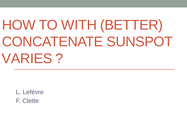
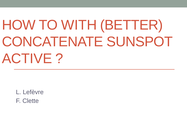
VARIES: VARIES -> ACTIVE
